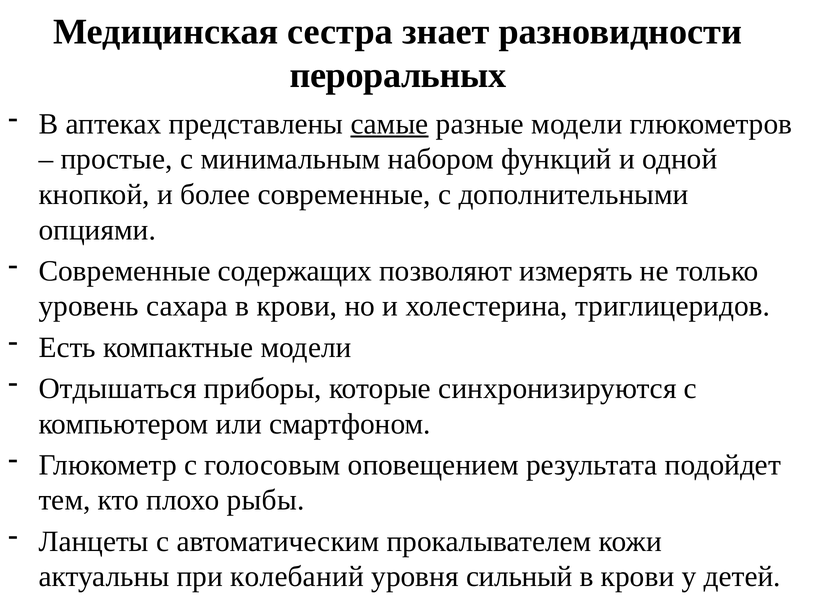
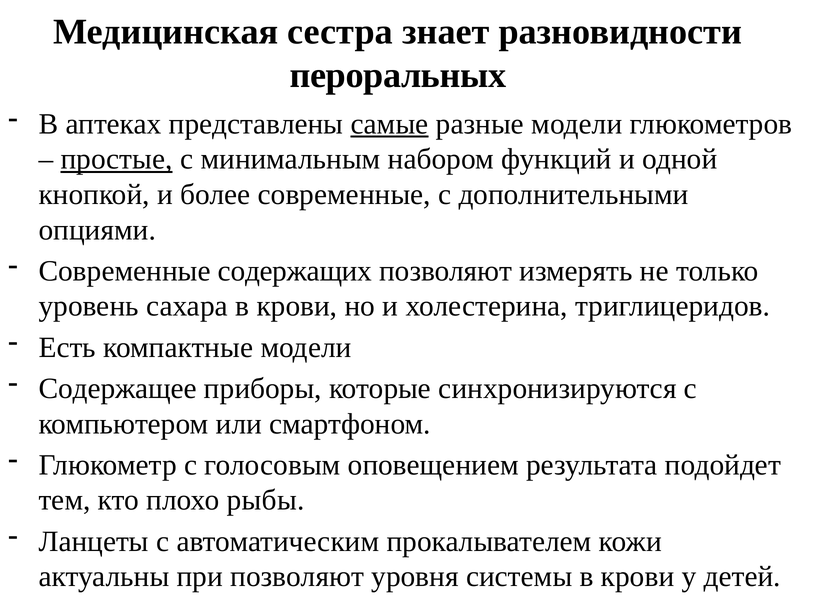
простые underline: none -> present
Отдышаться: Отдышаться -> Содержащее
при колебаний: колебаний -> позволяют
сильный: сильный -> системы
